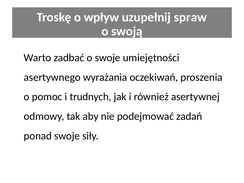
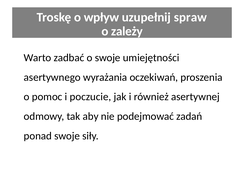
swoją: swoją -> zależy
trudnych: trudnych -> poczucie
